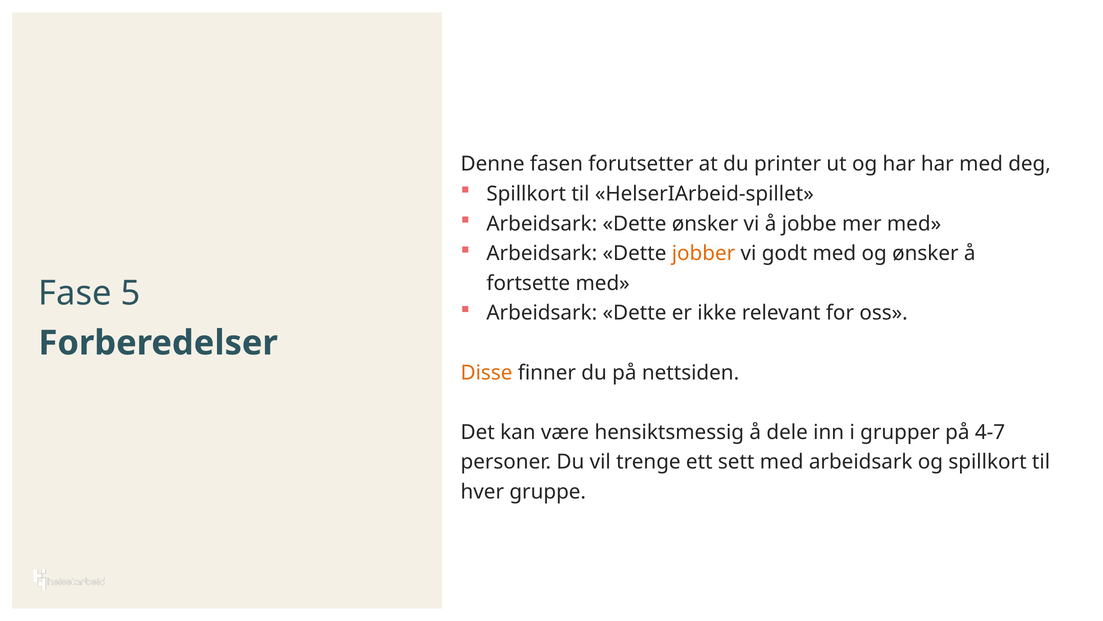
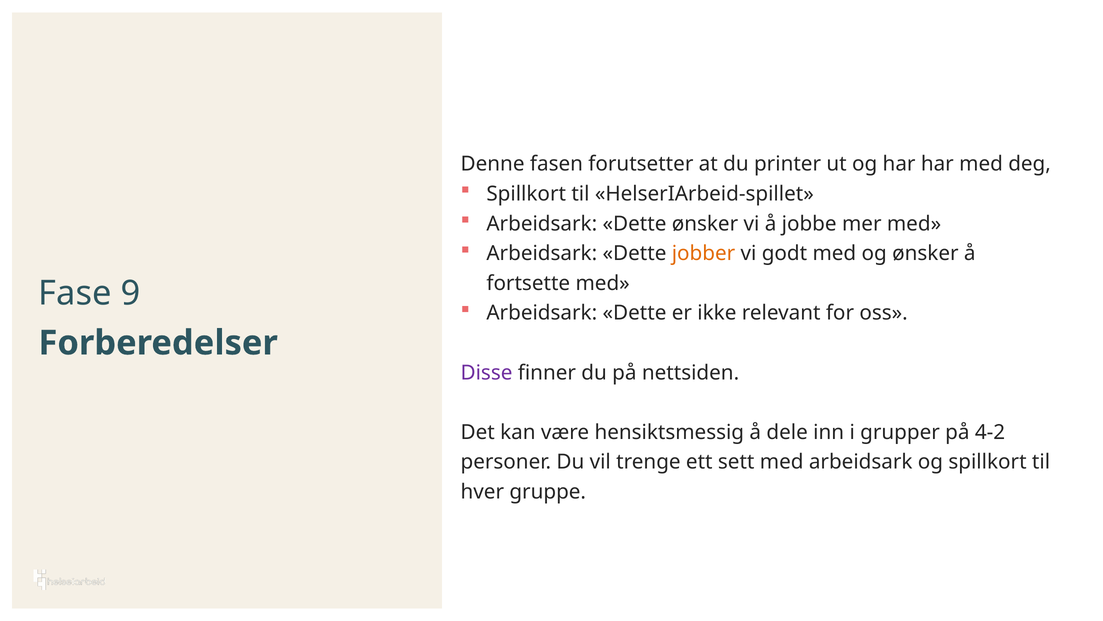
5: 5 -> 9
Disse colour: orange -> purple
4-7: 4-7 -> 4-2
